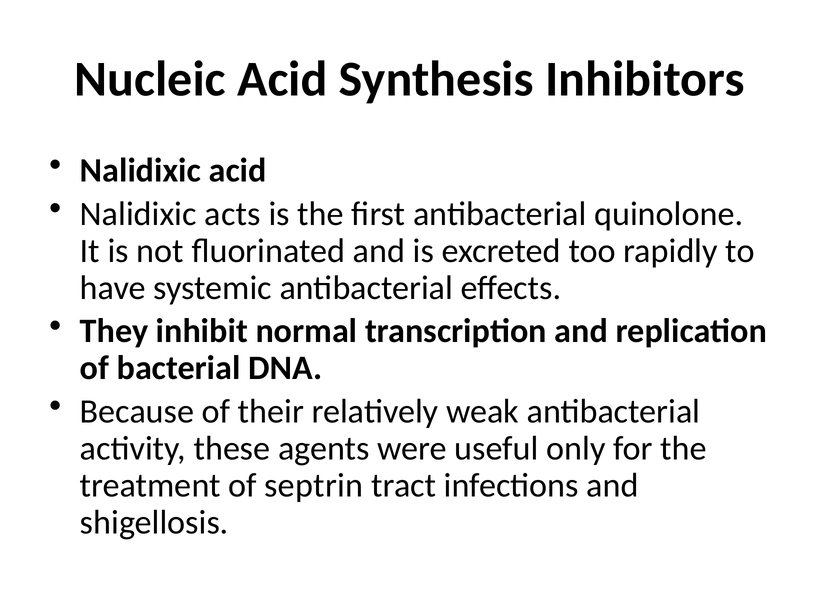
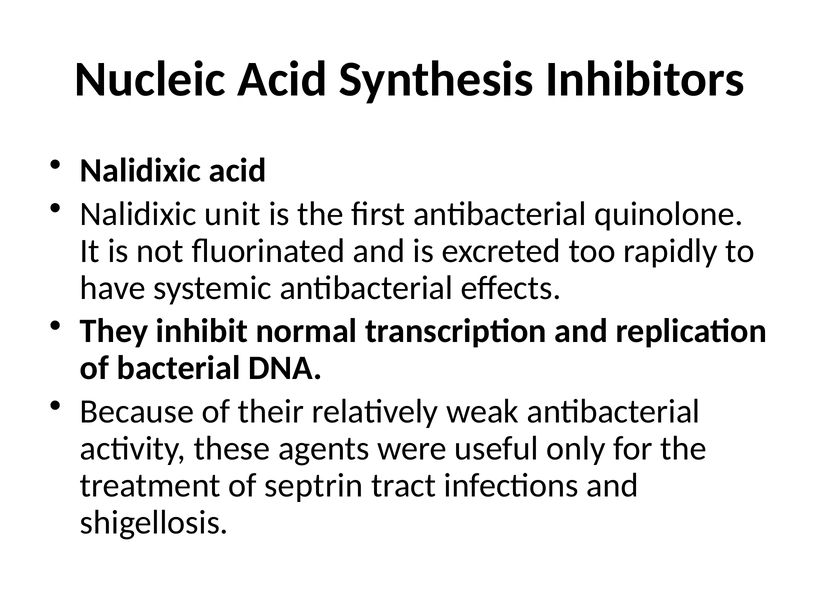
acts: acts -> unit
